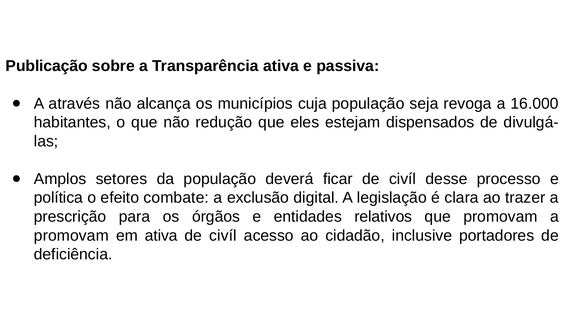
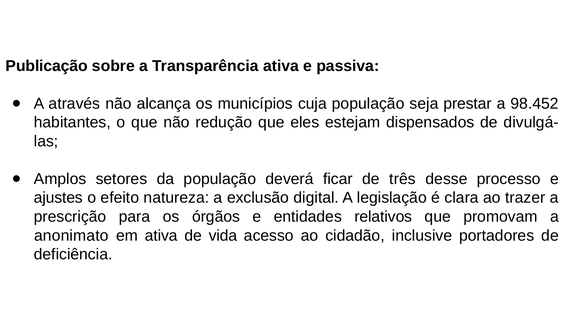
revoga: revoga -> prestar
16.000: 16.000 -> 98.452
ficar de civíl: civíl -> três
política: política -> ajustes
combate: combate -> natureza
promovam at (71, 235): promovam -> anonimato
civíl at (223, 235): civíl -> vida
